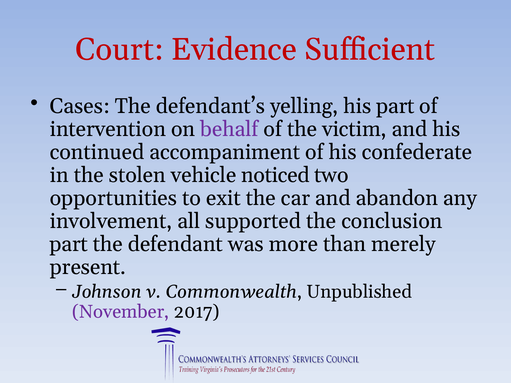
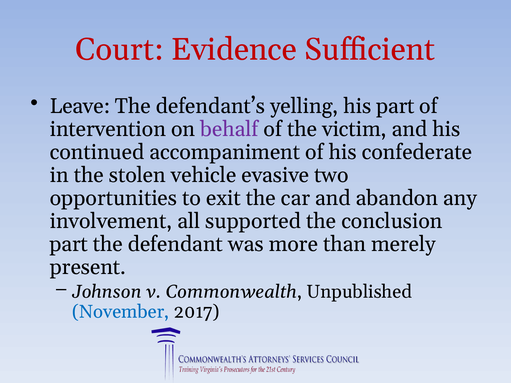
Cases: Cases -> Leave
noticed: noticed -> evasive
November colour: purple -> blue
